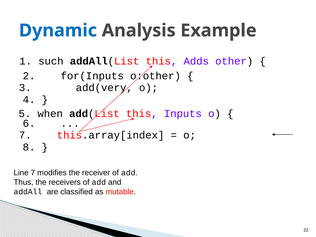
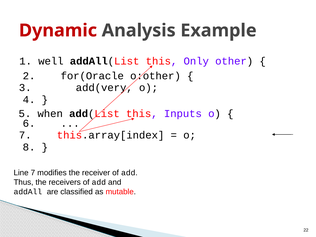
Dynamic colour: blue -> red
such: such -> well
Adds: Adds -> Only
for(Inputs: for(Inputs -> for(Oracle
